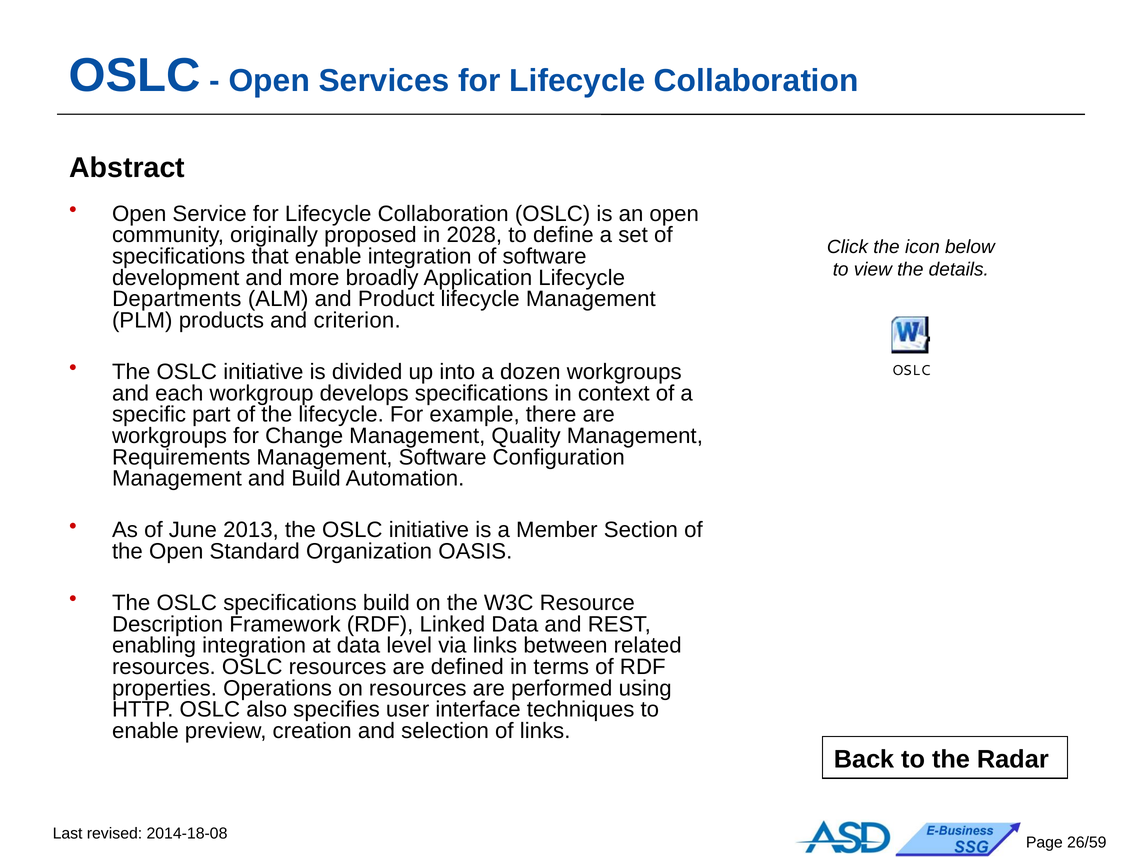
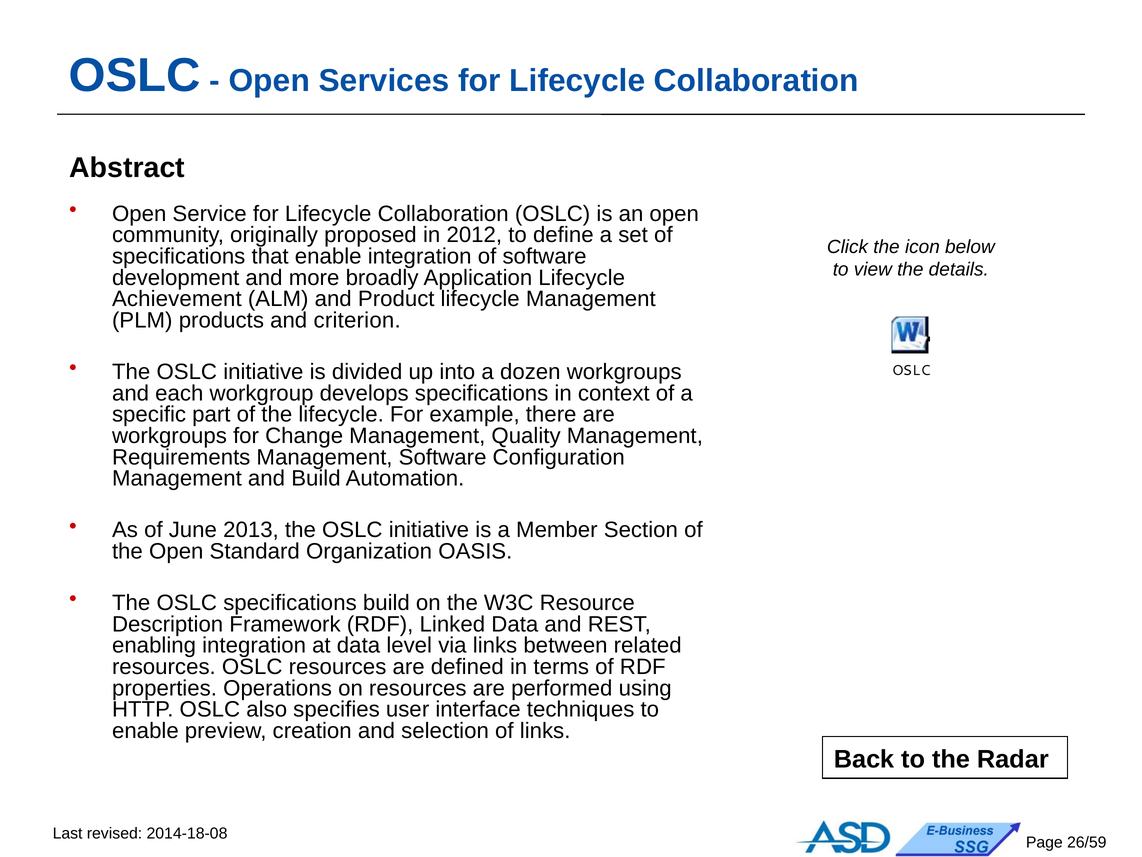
2028: 2028 -> 2012
Departments: Departments -> Achievement
